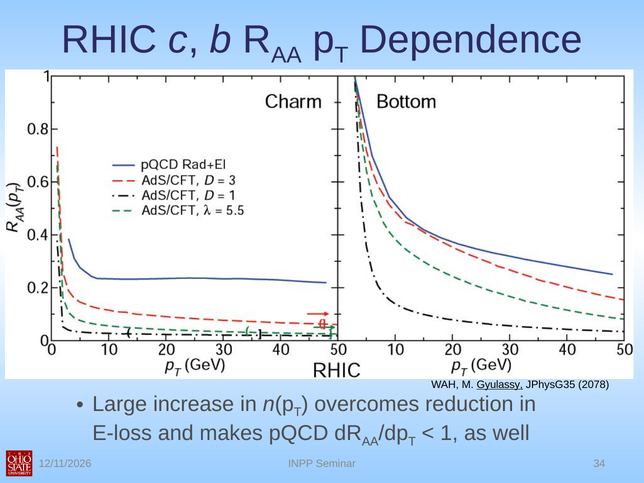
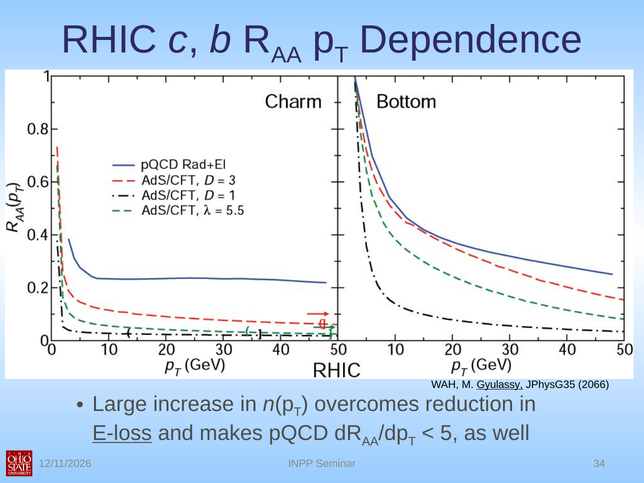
2078: 2078 -> 2066
E-loss underline: none -> present
1: 1 -> 5
